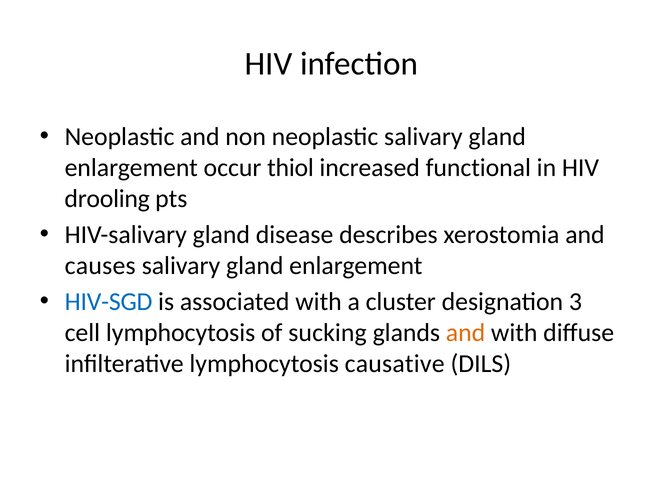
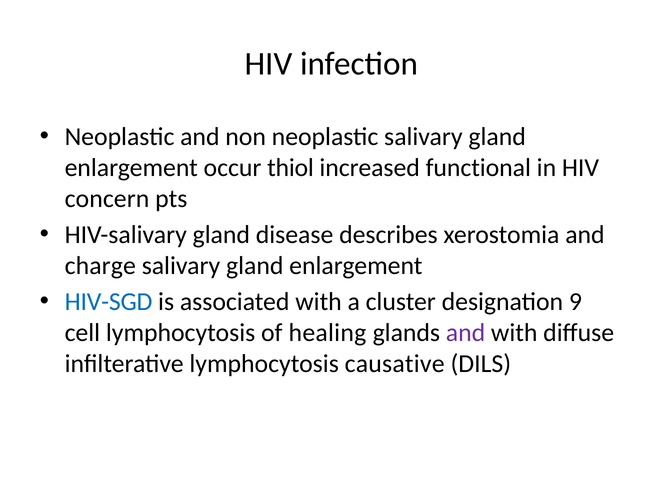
drooling: drooling -> concern
causes: causes -> charge
3: 3 -> 9
sucking: sucking -> healing
and at (466, 332) colour: orange -> purple
